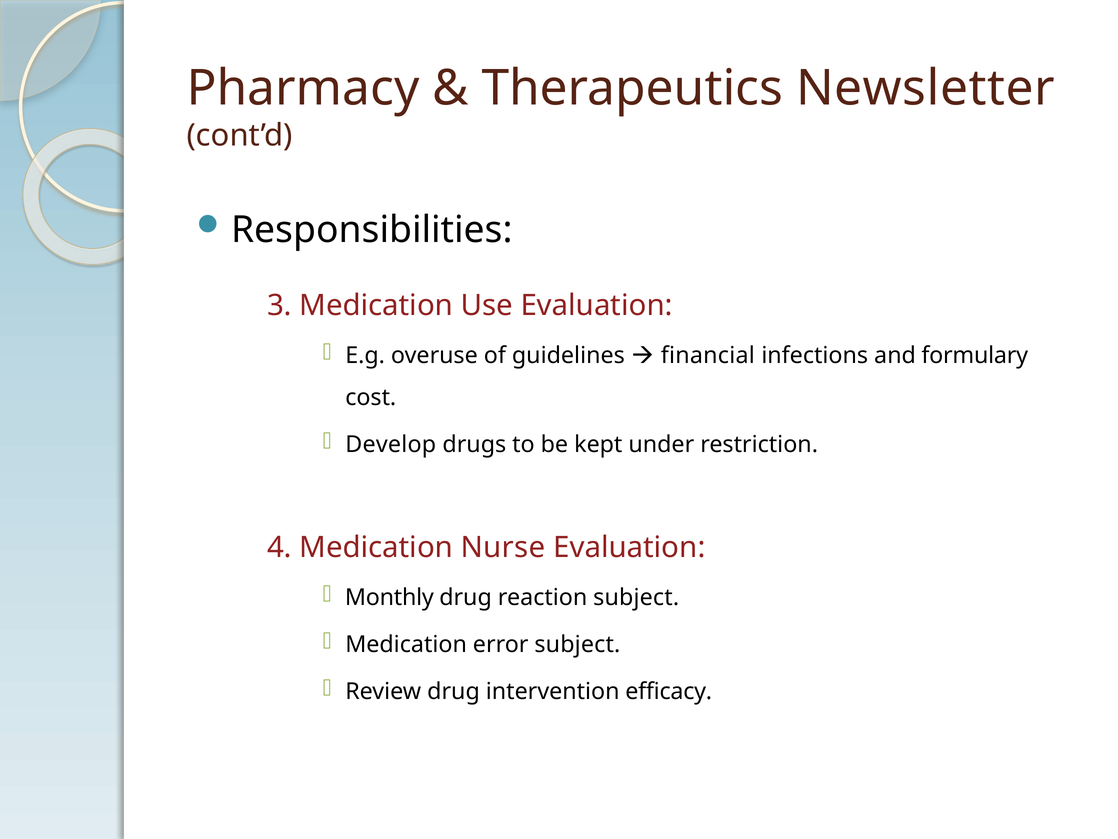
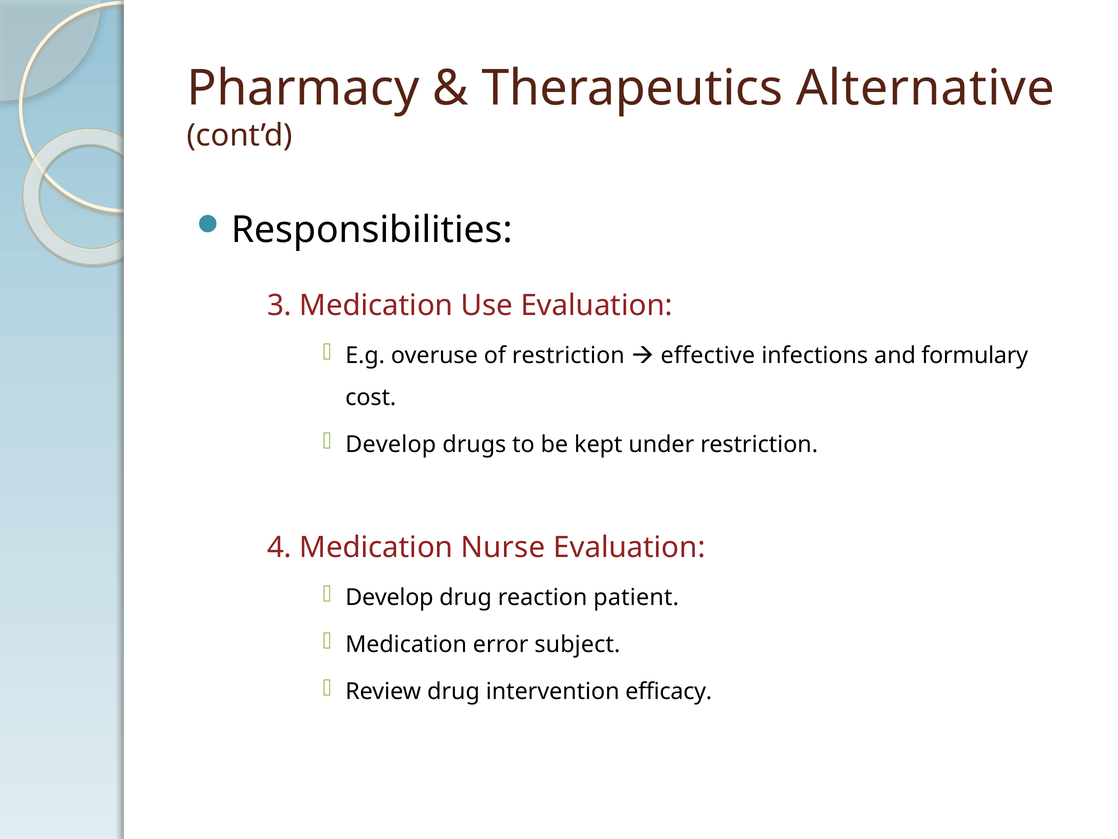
Newsletter: Newsletter -> Alternative
of guidelines: guidelines -> restriction
financial: financial -> effective
Monthly at (389, 597): Monthly -> Develop
reaction subject: subject -> patient
